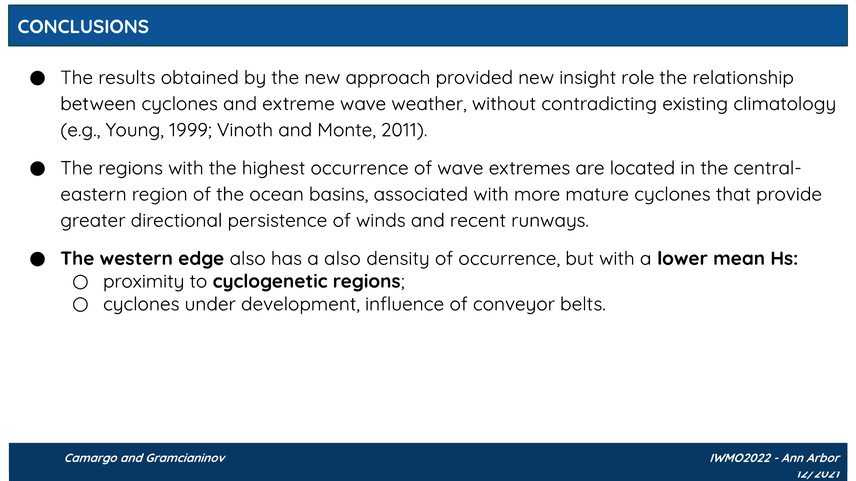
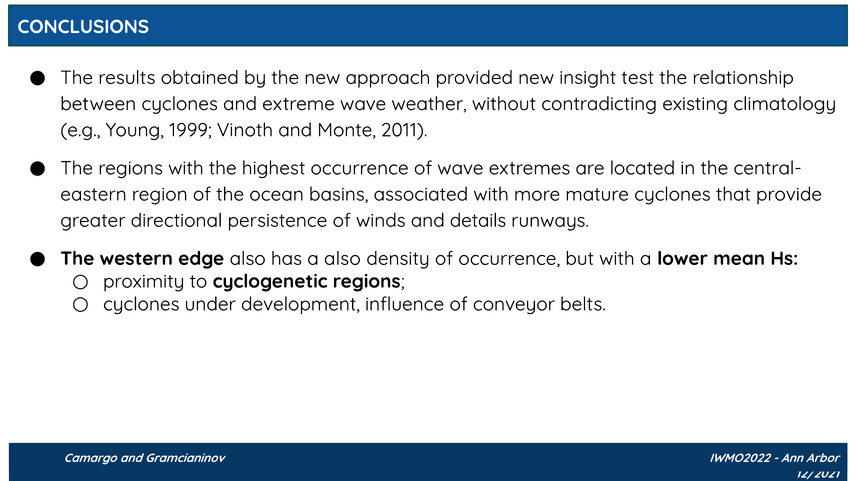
role: role -> test
recent: recent -> details
